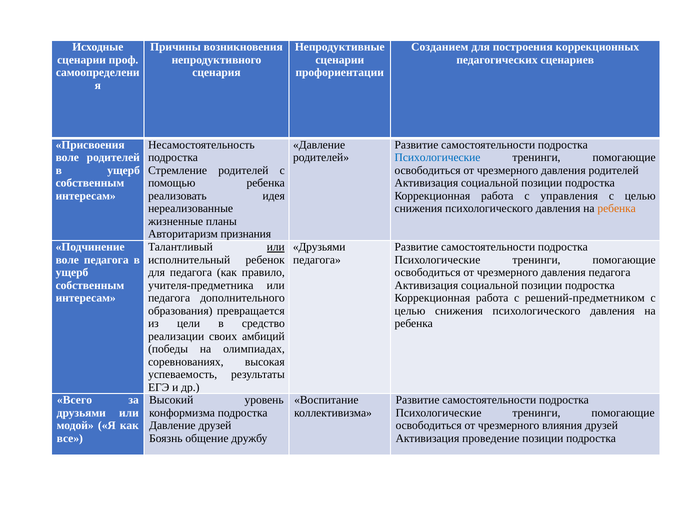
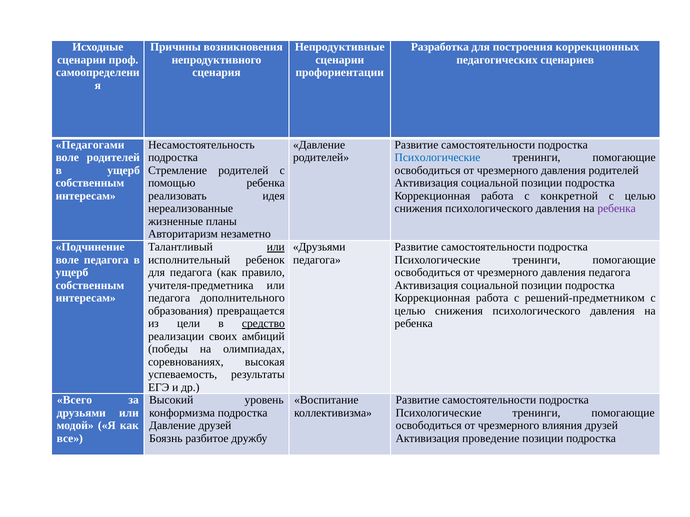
Созданием: Созданием -> Разработка
Присвоения: Присвоения -> Педагогами
управления: управления -> конкретной
ребенка at (617, 209) colour: orange -> purple
признания: признания -> незаметно
средство underline: none -> present
общение: общение -> разбитое
